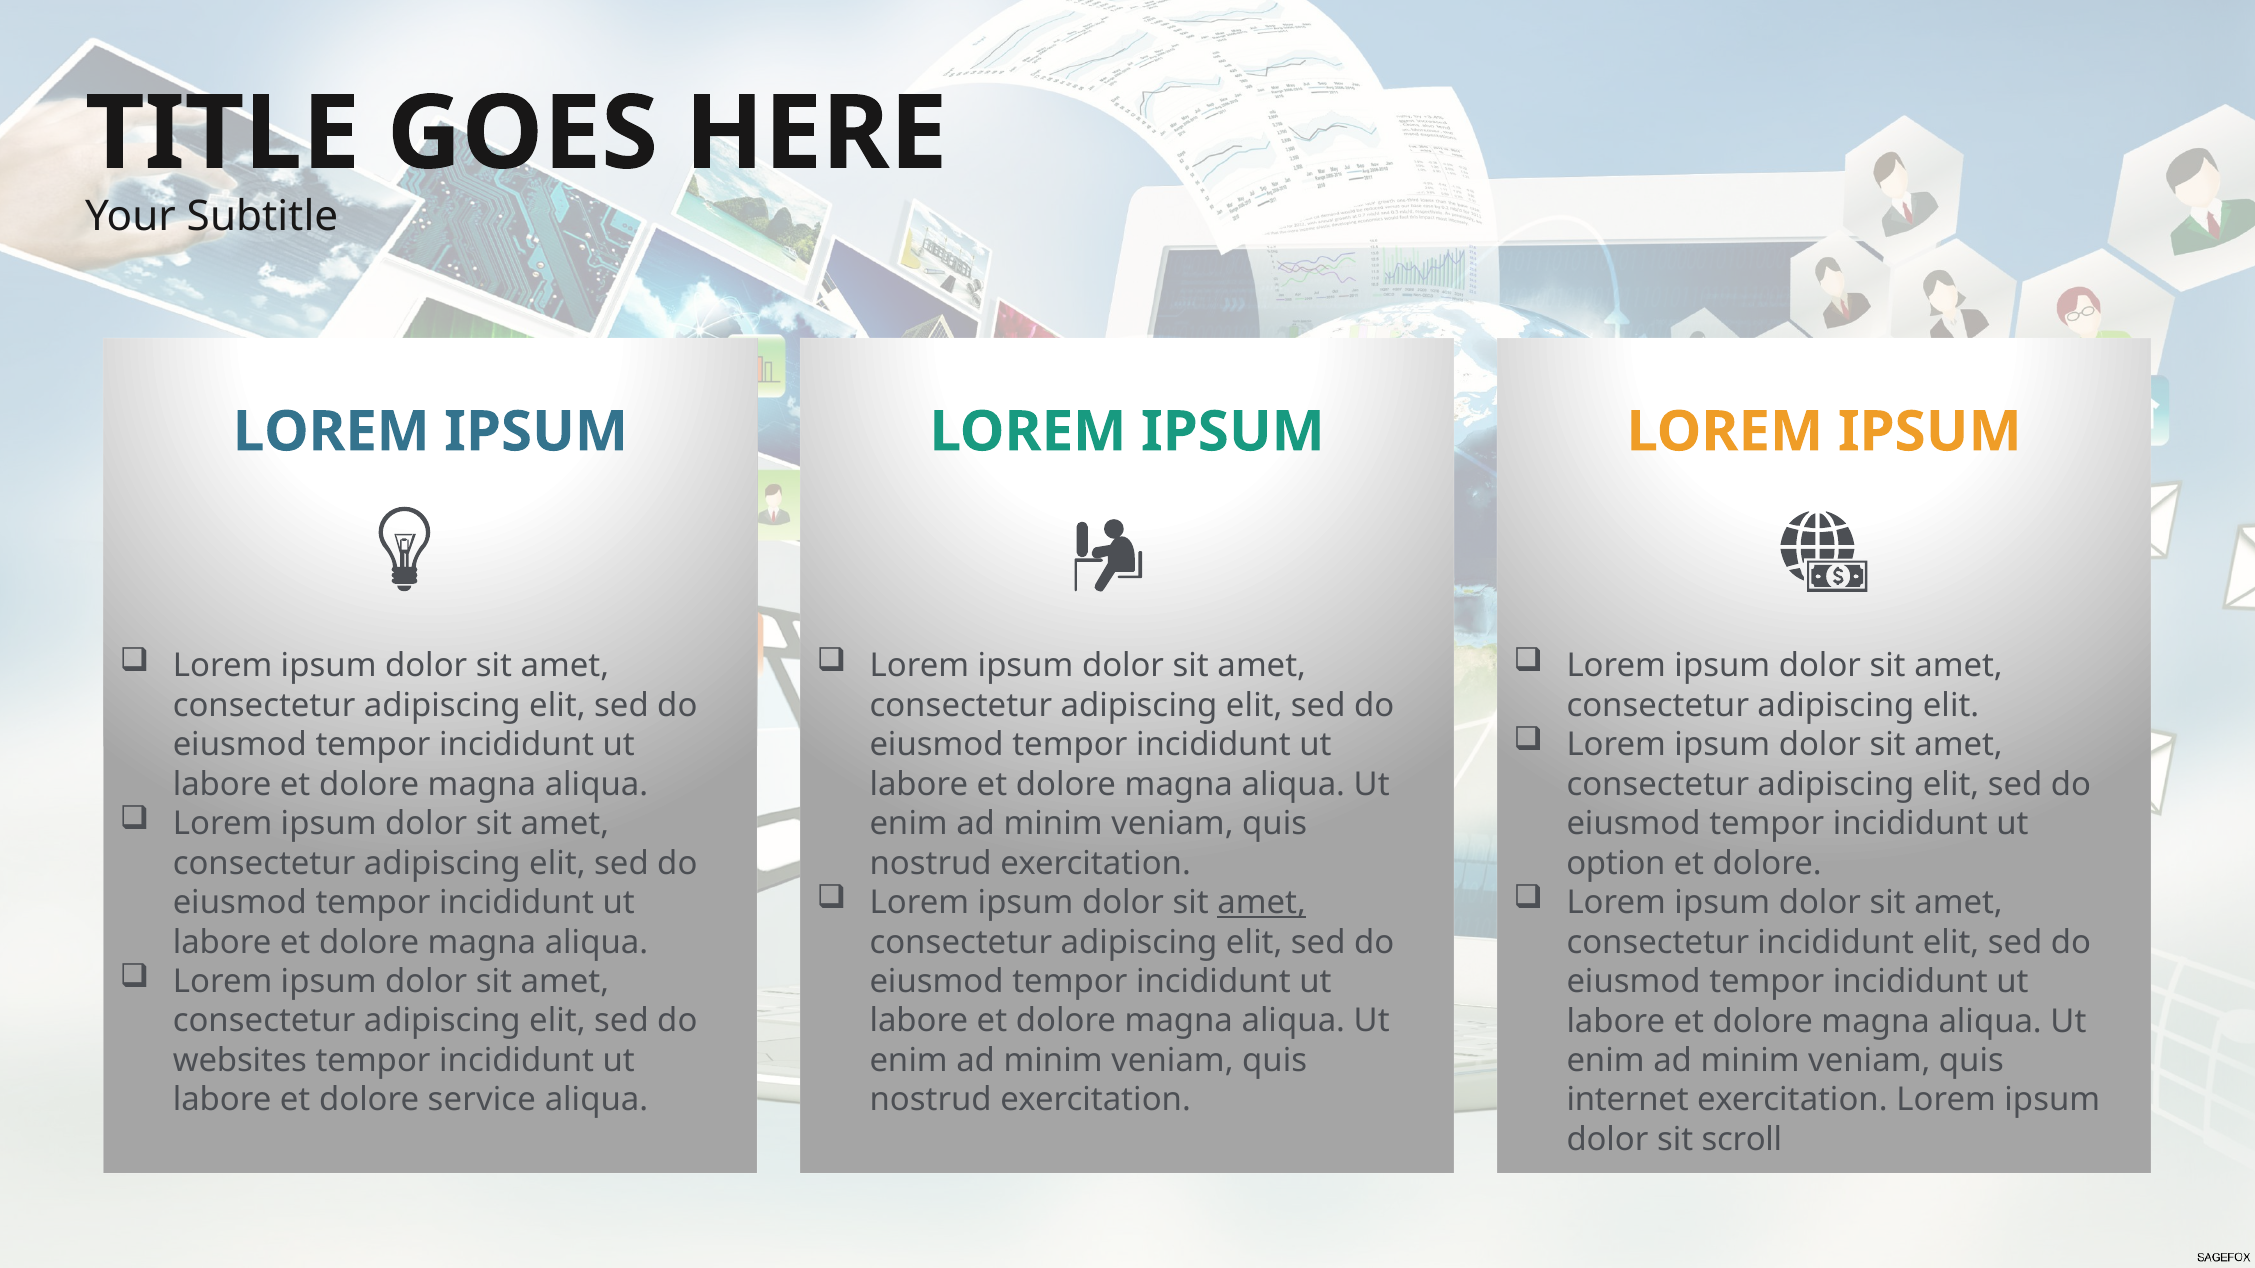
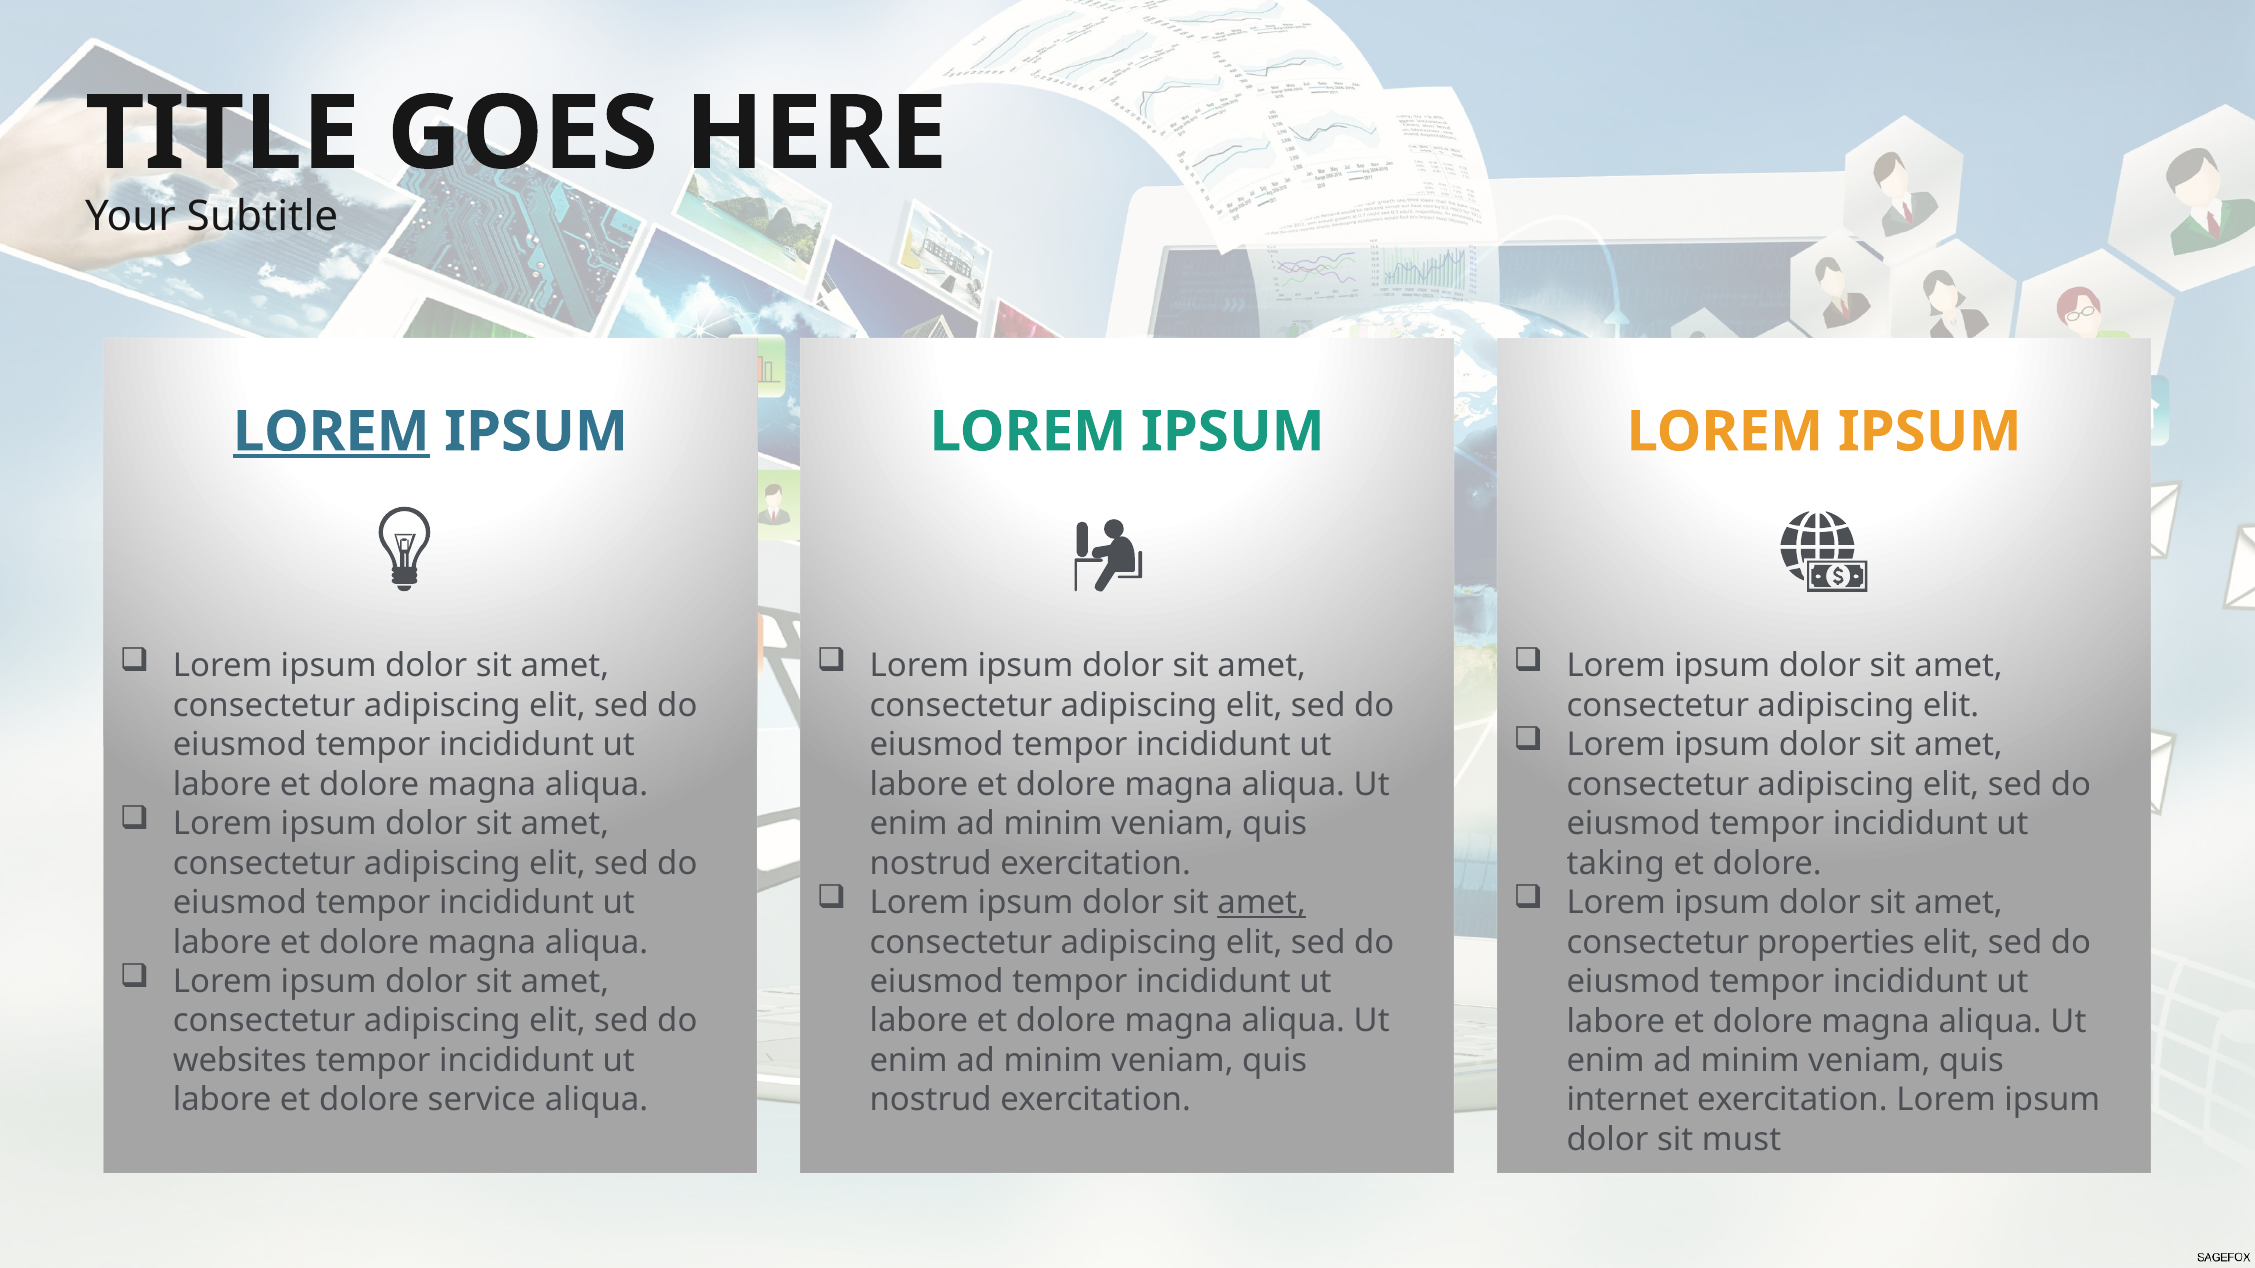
LOREM at (331, 432) underline: none -> present
option: option -> taking
consectetur incididunt: incididunt -> properties
scroll: scroll -> must
